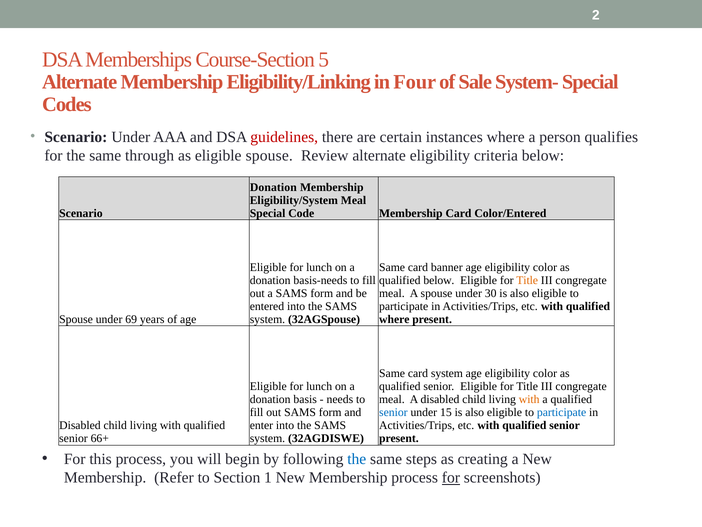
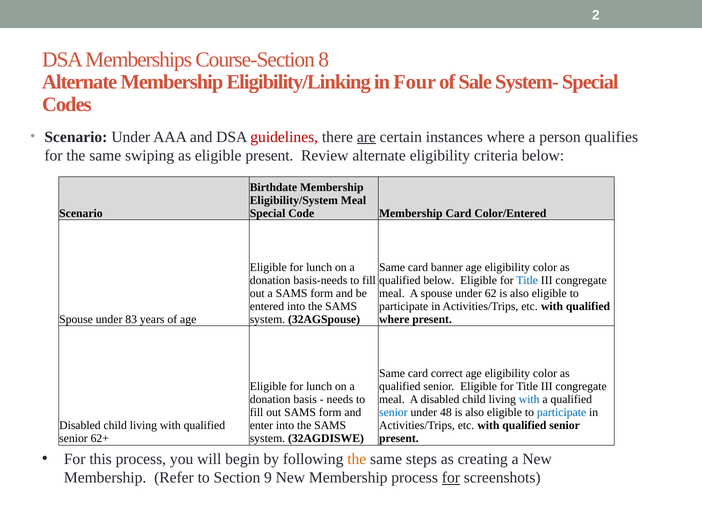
5: 5 -> 8
are underline: none -> present
through: through -> swiping
eligible spouse: spouse -> present
Donation at (273, 187): Donation -> Birthdate
Title at (527, 280) colour: orange -> blue
30: 30 -> 62
69: 69 -> 83
card system: system -> correct
with at (529, 399) colour: orange -> blue
15: 15 -> 48
66+: 66+ -> 62+
the at (357, 458) colour: blue -> orange
1: 1 -> 9
